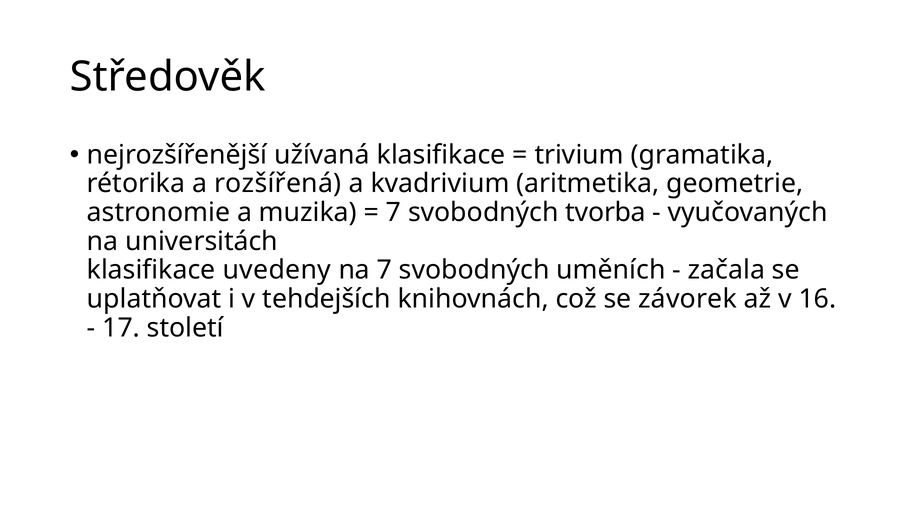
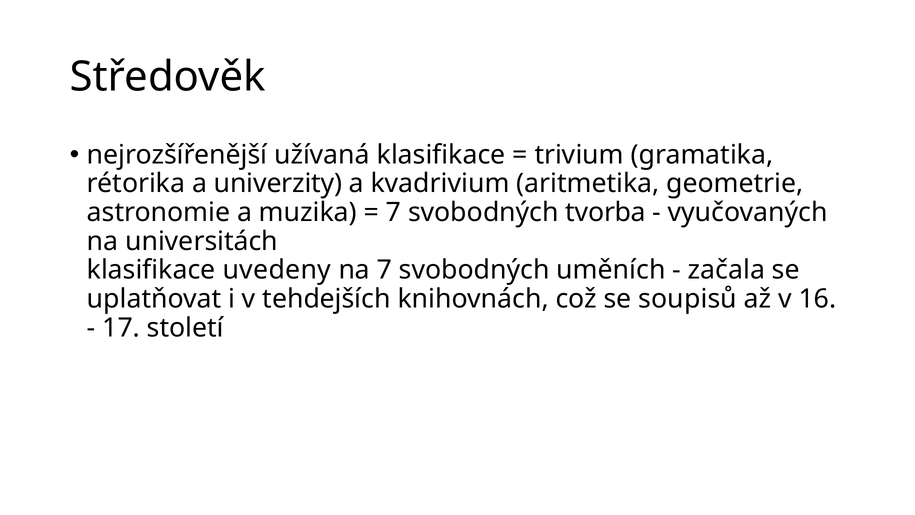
rozšířená: rozšířená -> univerzity
závorek: závorek -> soupisů
